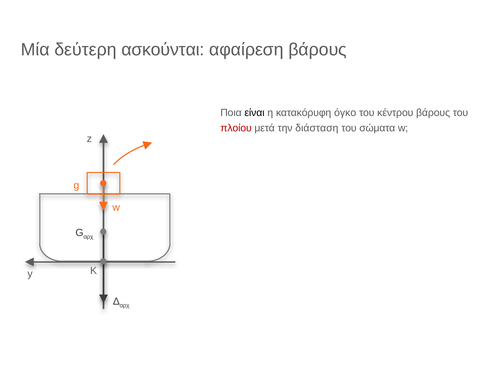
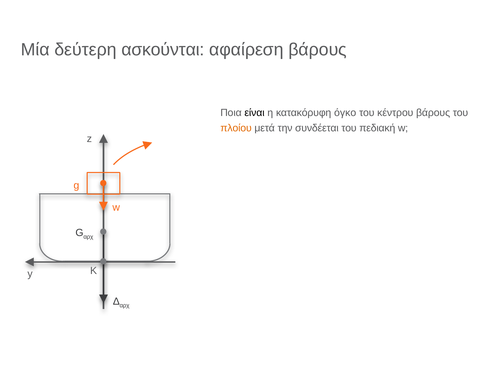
πλοίου colour: red -> orange
διάσταση: διάσταση -> συνδέεται
σώματα: σώματα -> πεδιακή
